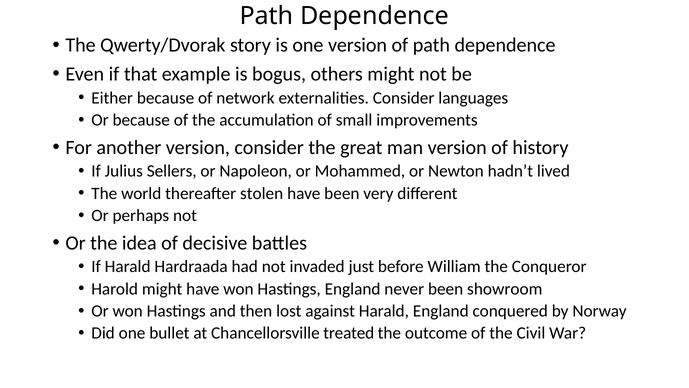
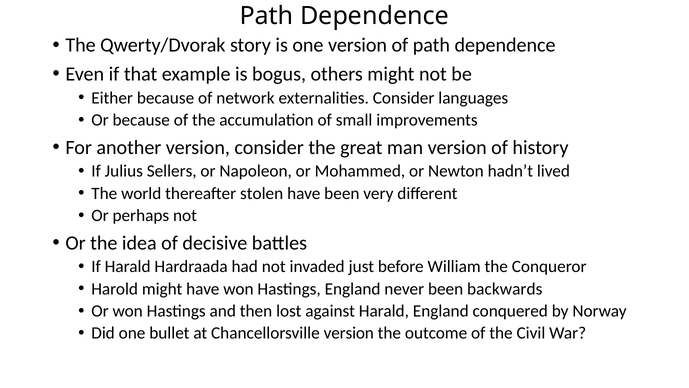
showroom: showroom -> backwards
Chancellorsville treated: treated -> version
